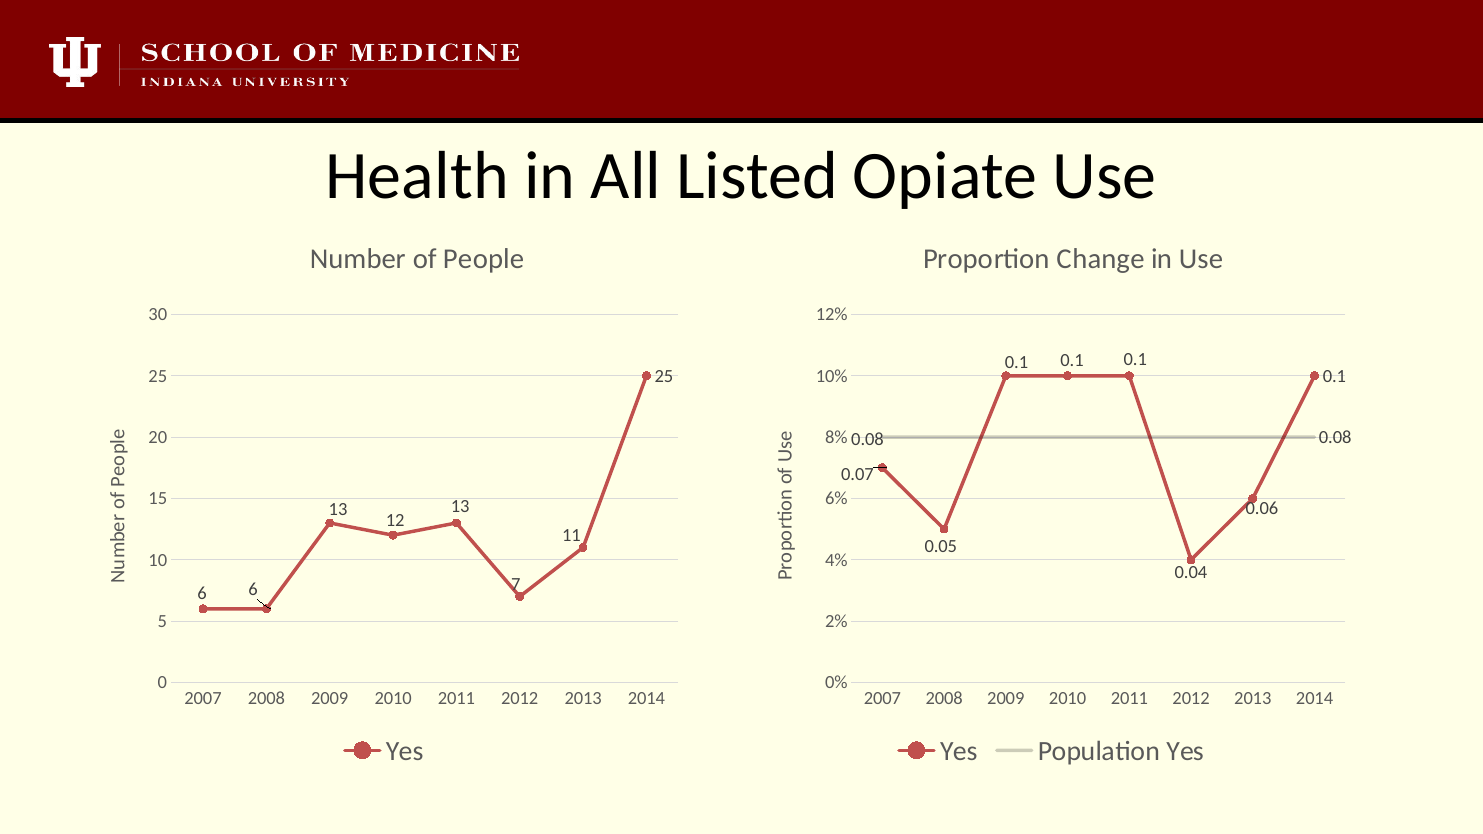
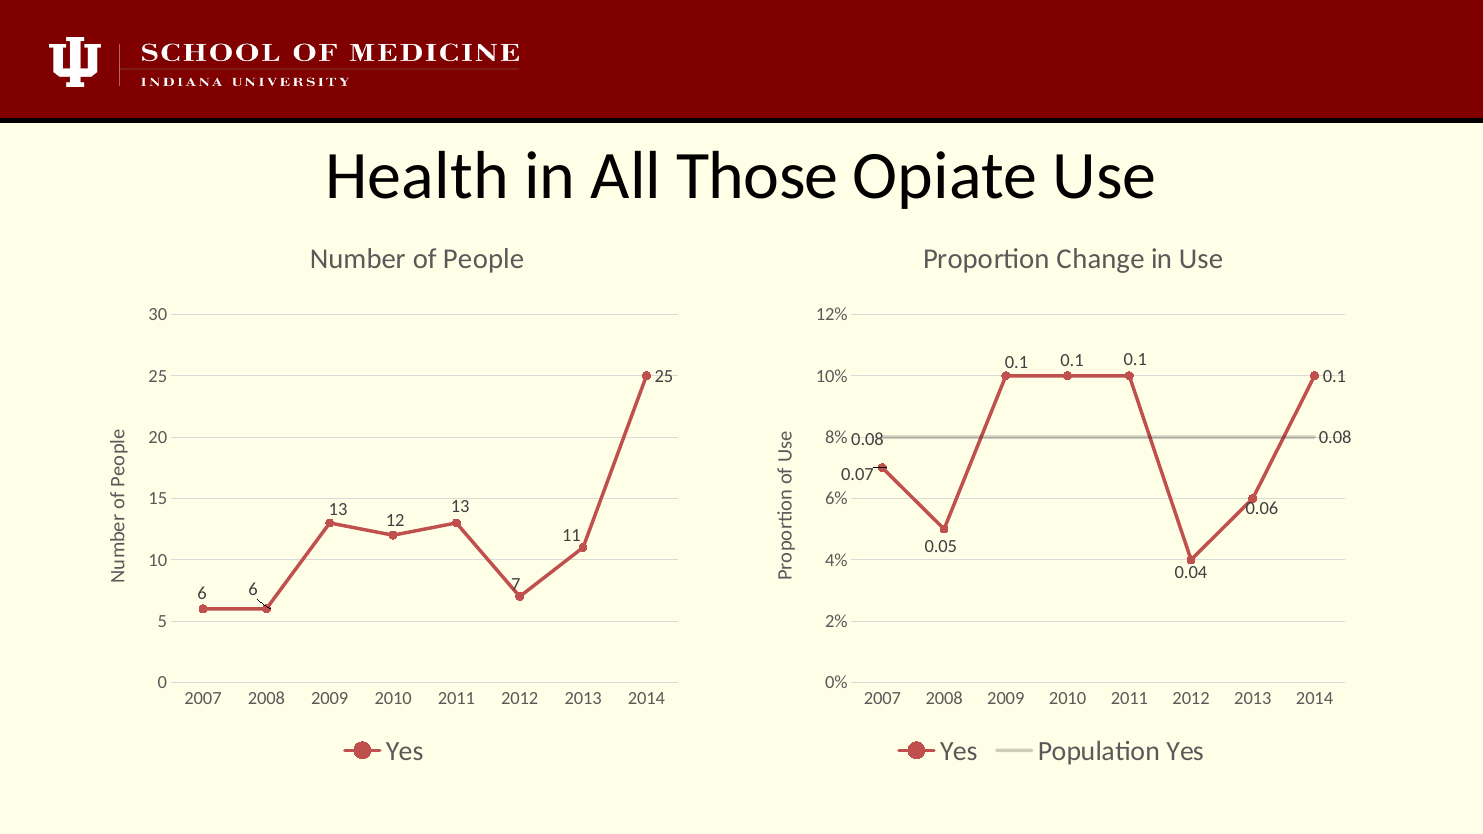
Listed: Listed -> Those
